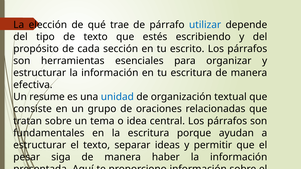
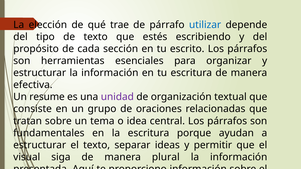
unidad colour: blue -> purple
pesar: pesar -> visual
haber: haber -> plural
